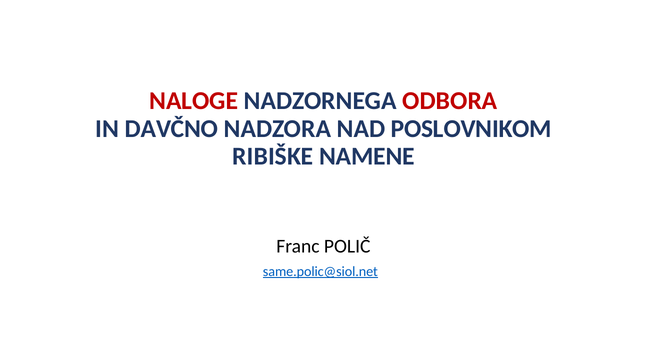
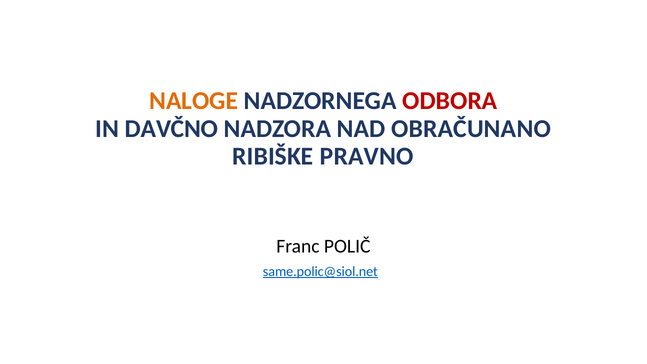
NALOGE colour: red -> orange
POSLOVNIKOM: POSLOVNIKOM -> OBRAČUNANO
NAMENE: NAMENE -> PRAVNO
